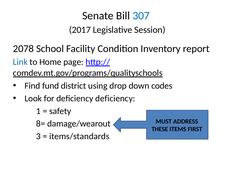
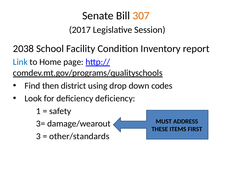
307 colour: blue -> orange
2078: 2078 -> 2038
fund: fund -> then
8=: 8= -> 3=
items/standards: items/standards -> other/standards
